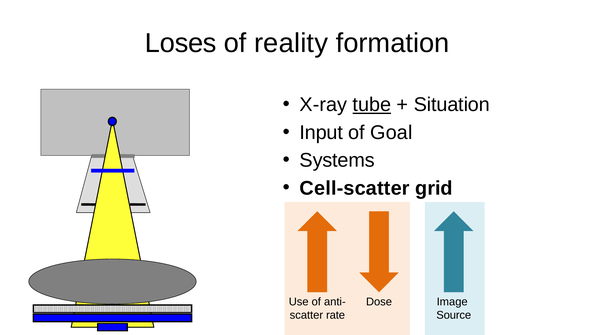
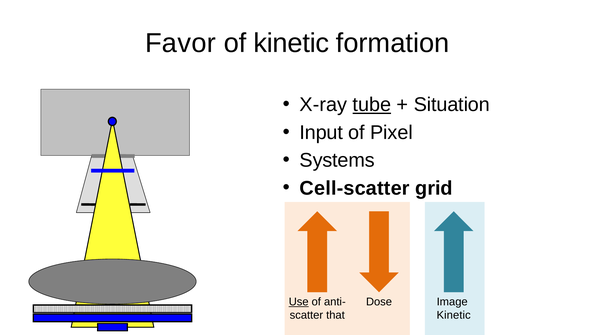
Loses: Loses -> Favor
of reality: reality -> kinetic
Goal: Goal -> Pixel
Use underline: none -> present
rate: rate -> that
Source at (454, 315): Source -> Kinetic
